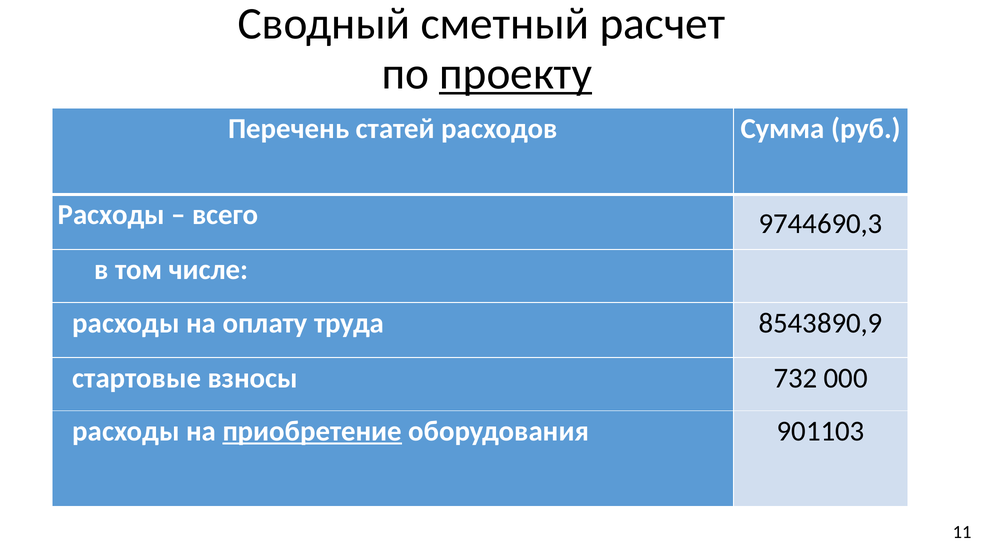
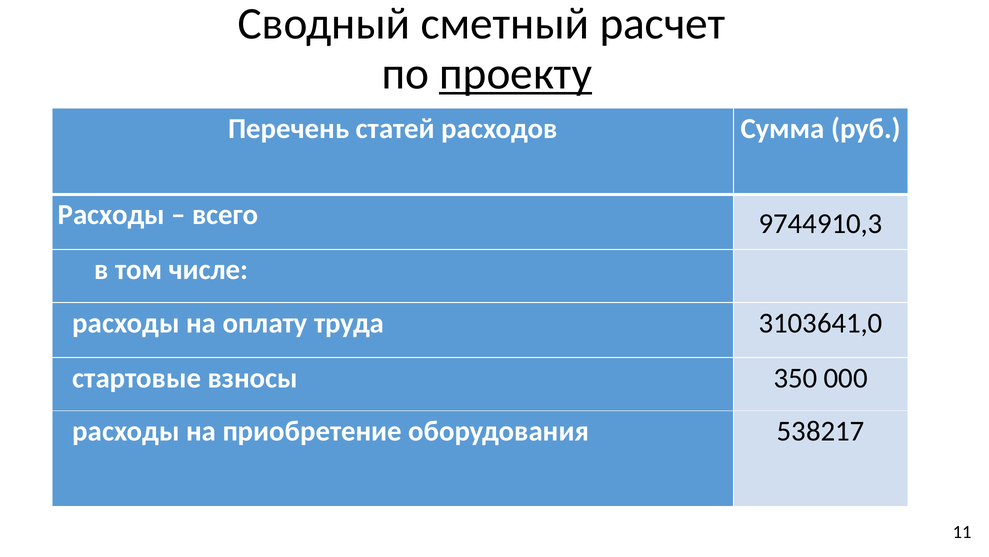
9744690,3: 9744690,3 -> 9744910,3
8543890,9: 8543890,9 -> 3103641,0
732: 732 -> 350
приобретение underline: present -> none
901103: 901103 -> 538217
